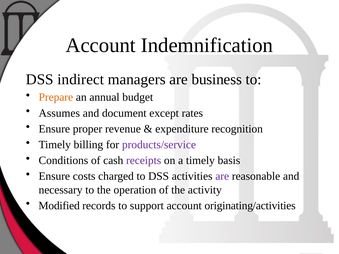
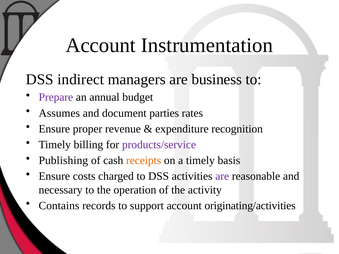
Indemnification: Indemnification -> Instrumentation
Prepare colour: orange -> purple
except: except -> parties
Conditions: Conditions -> Publishing
receipts colour: purple -> orange
Modified: Modified -> Contains
